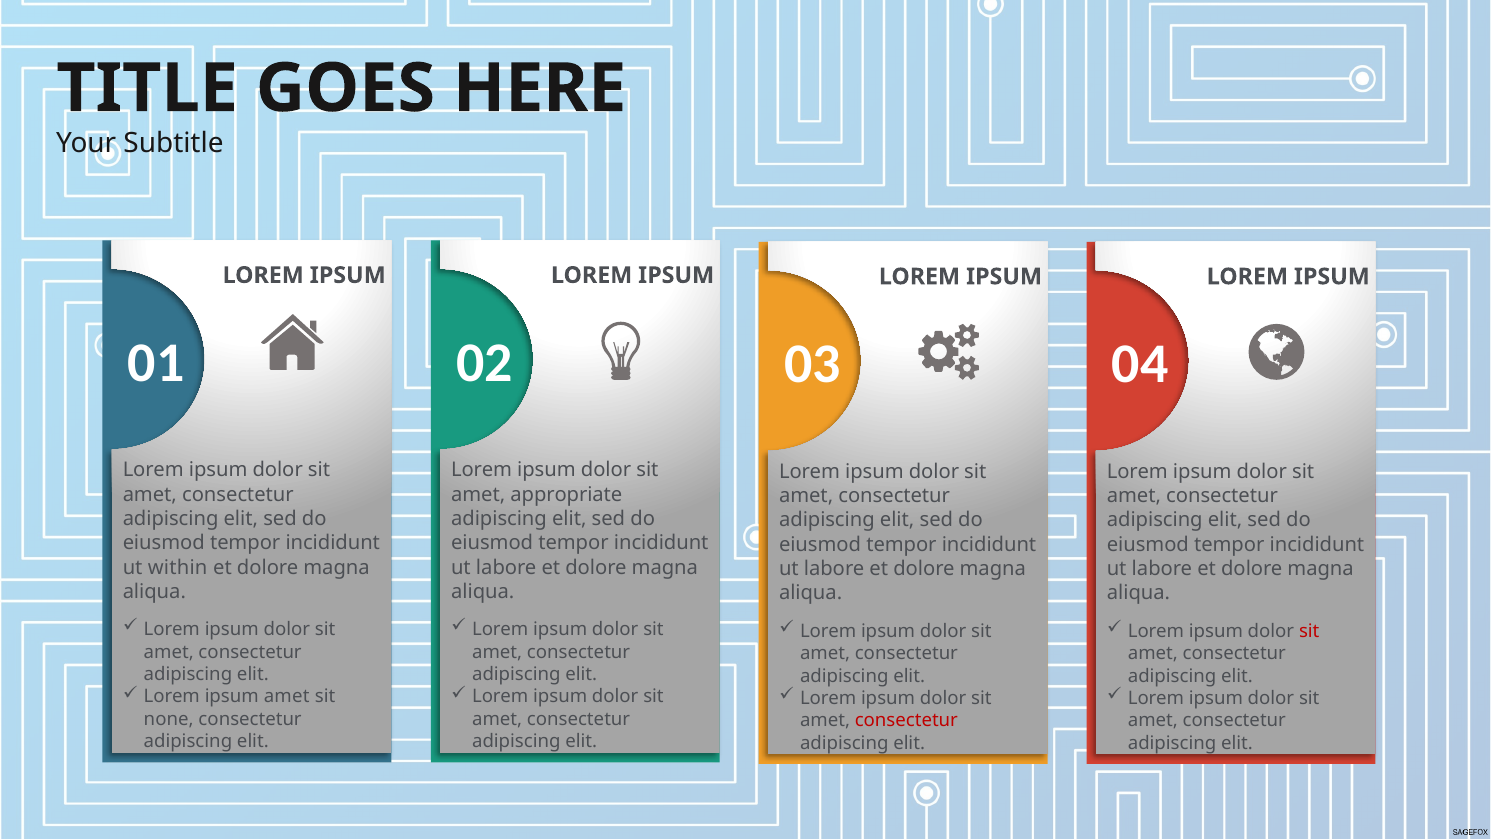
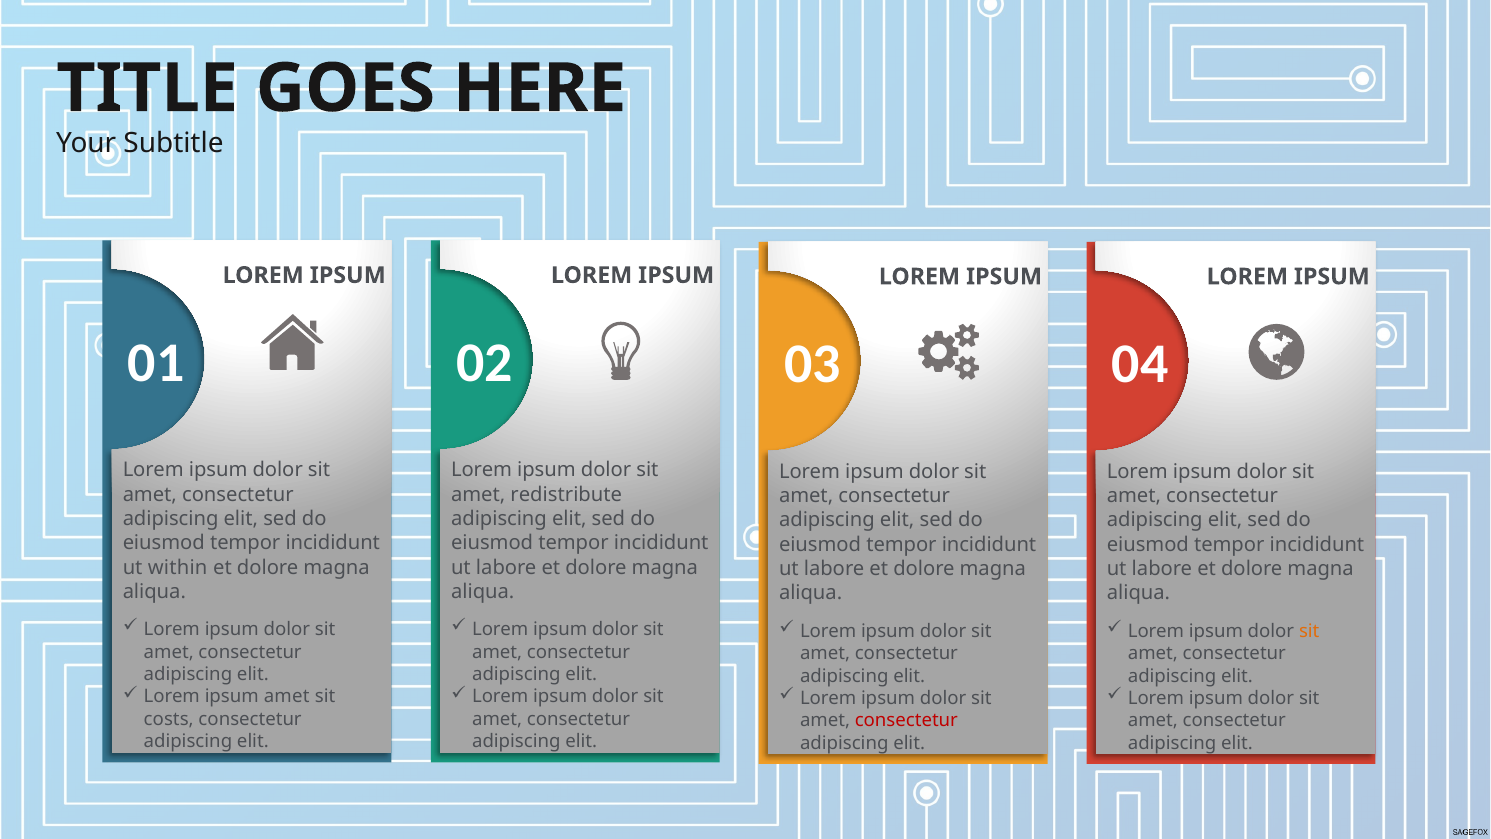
appropriate: appropriate -> redistribute
sit at (1309, 631) colour: red -> orange
none: none -> costs
